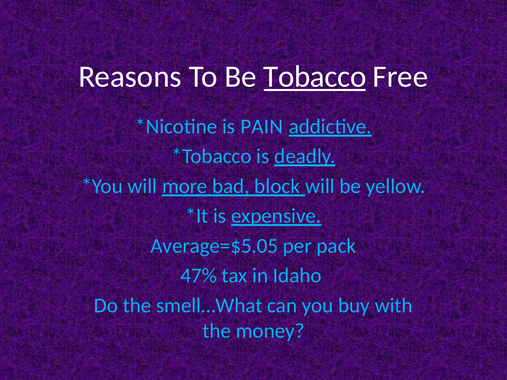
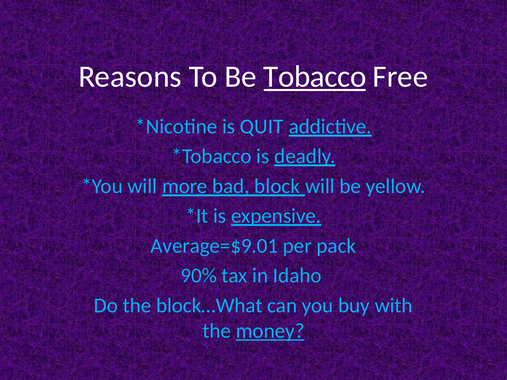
PAIN: PAIN -> QUIT
Average=$5.05: Average=$5.05 -> Average=$9.01
47%: 47% -> 90%
smell…What: smell…What -> block…What
money underline: none -> present
